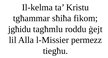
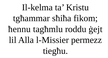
jgħidu: jgħidu -> ħennu
